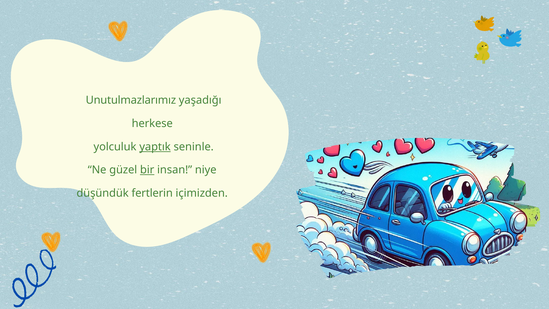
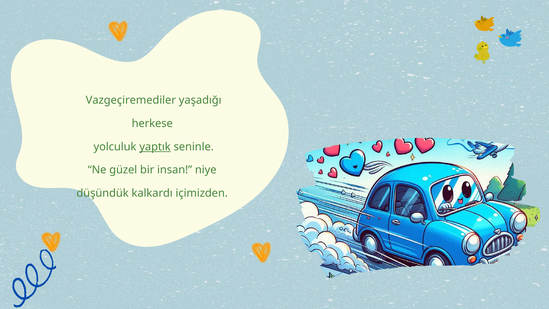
Unutulmazlarımız: Unutulmazlarımız -> Vazgeçiremediler
bir underline: present -> none
fertlerin: fertlerin -> kalkardı
